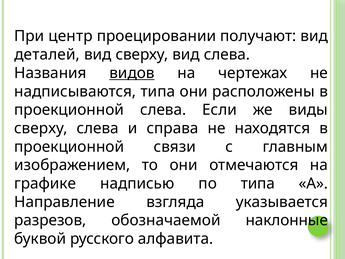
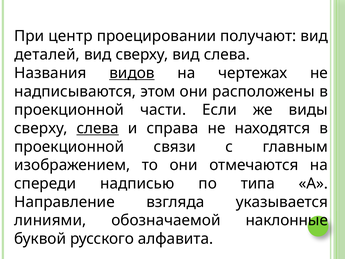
надписываются типа: типа -> этом
проекционной слева: слева -> части
слева at (98, 128) underline: none -> present
графике: графике -> спереди
разрезов: разрезов -> линиями
